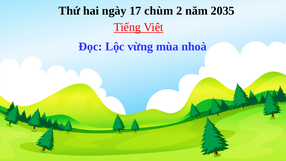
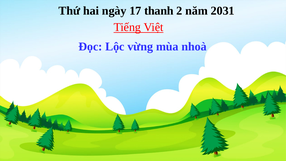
chùm: chùm -> thanh
2035: 2035 -> 2031
